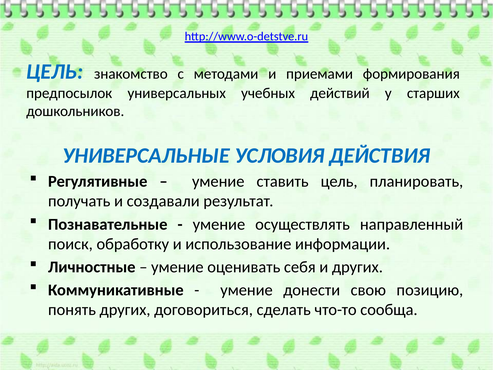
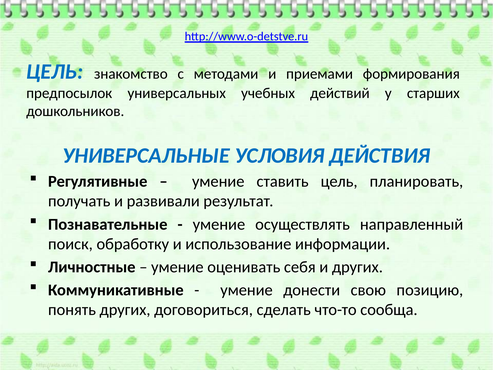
создавали: создавали -> развивали
